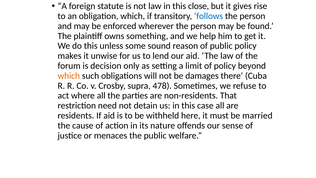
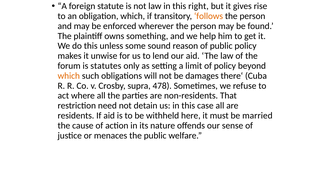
close: close -> right
follows colour: blue -> orange
decision: decision -> statutes
